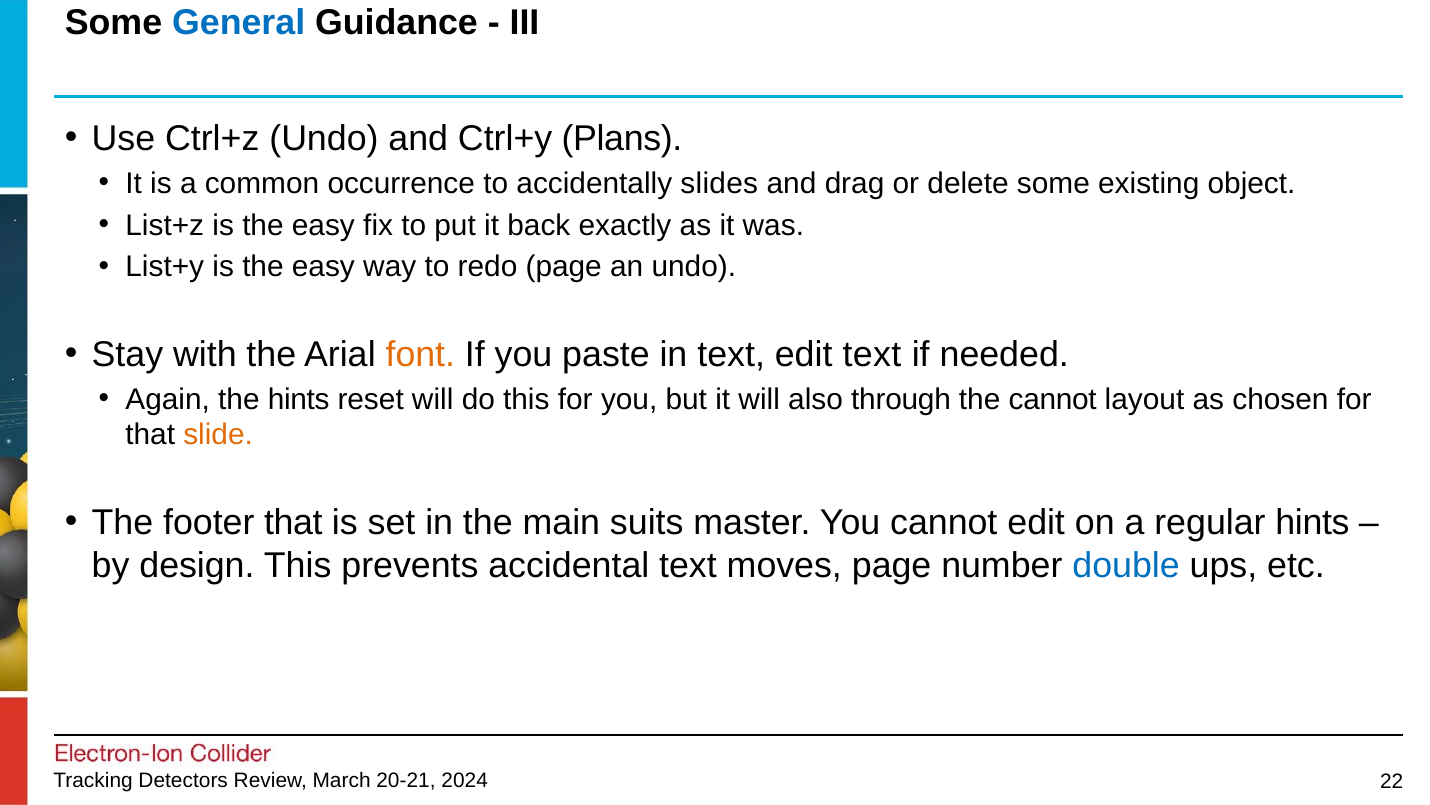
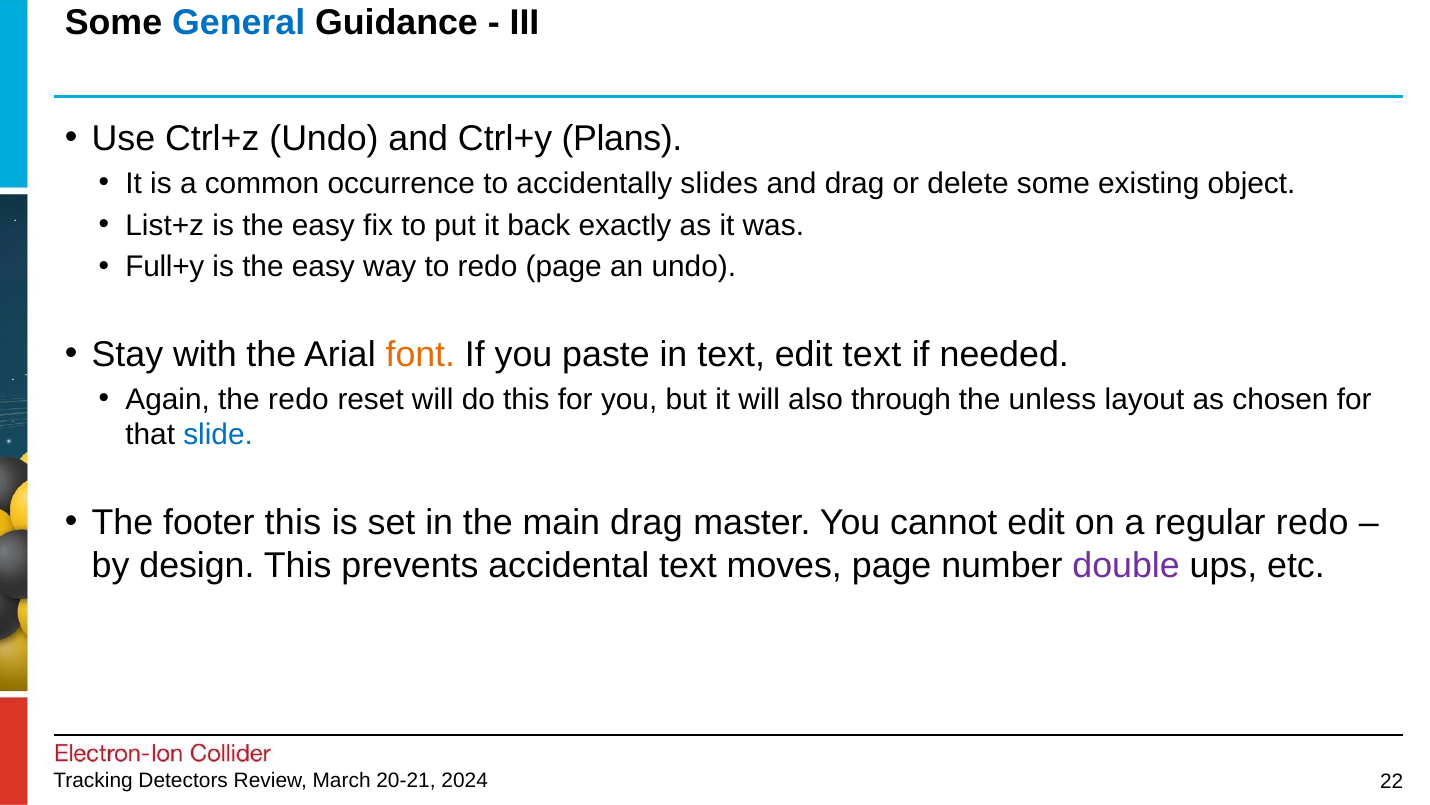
List+y: List+y -> Full+y
the hints: hints -> redo
the cannot: cannot -> unless
slide colour: orange -> blue
footer that: that -> this
main suits: suits -> drag
regular hints: hints -> redo
double colour: blue -> purple
